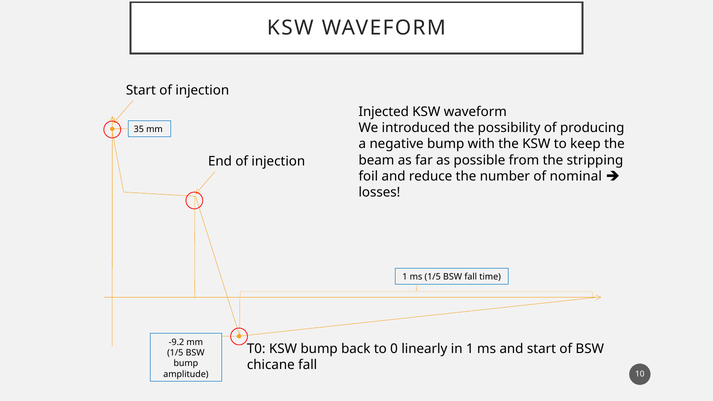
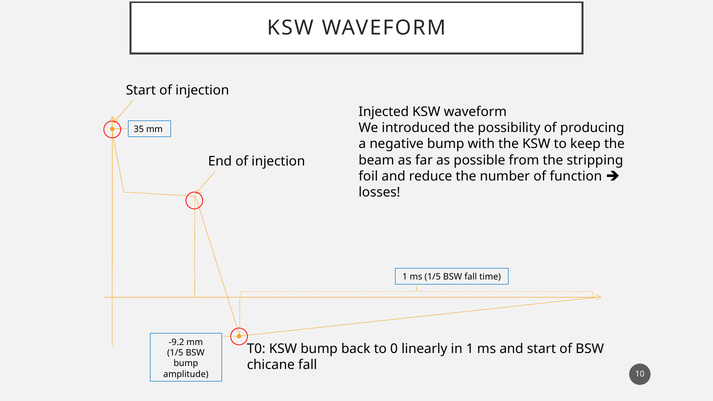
nominal: nominal -> function
